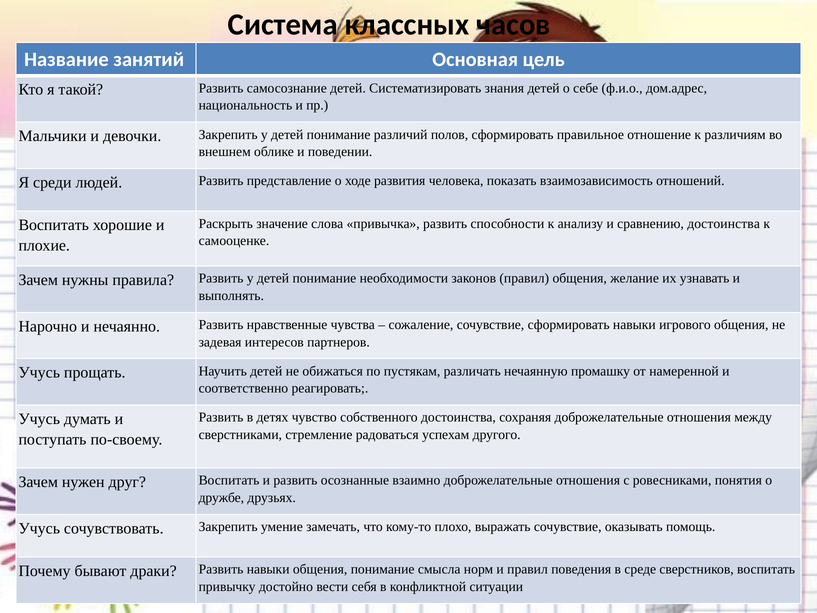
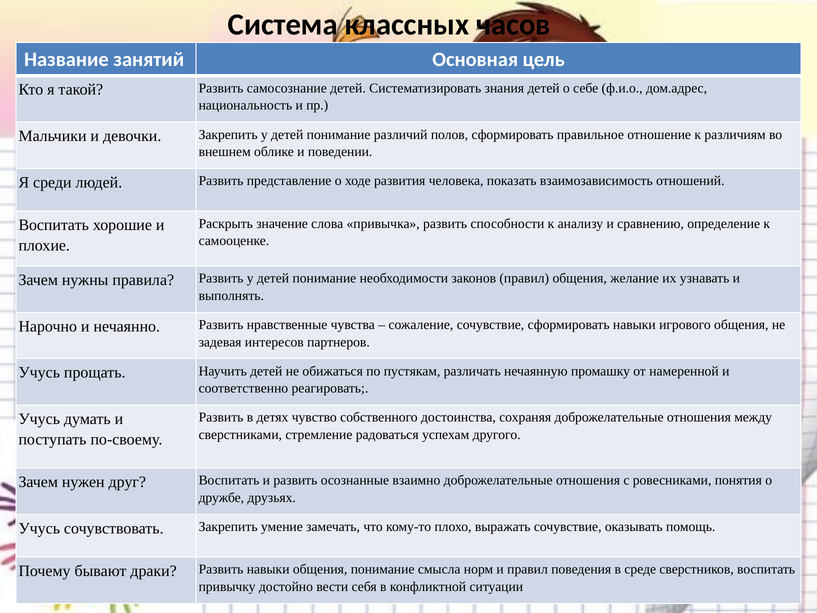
сравнению достоинства: достоинства -> определение
